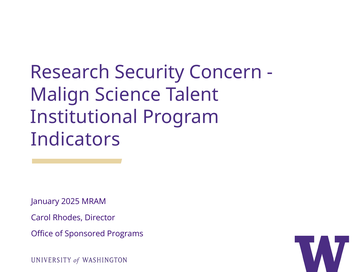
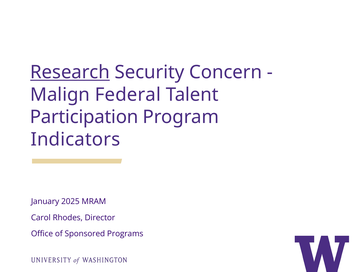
Research underline: none -> present
Science: Science -> Federal
Institutional: Institutional -> Participation
